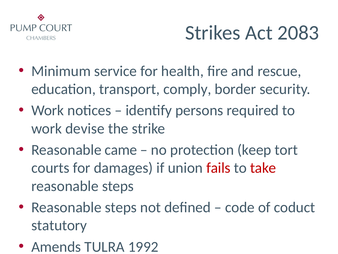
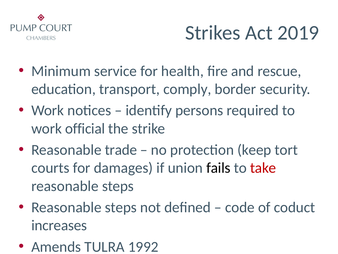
2083: 2083 -> 2019
devise: devise -> official
came: came -> trade
fails colour: red -> black
statutory: statutory -> increases
